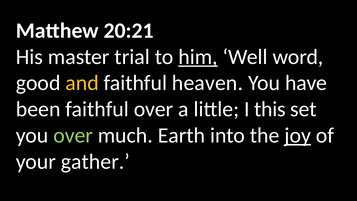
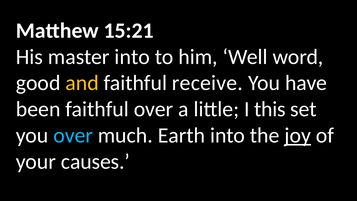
20:21: 20:21 -> 15:21
master trial: trial -> into
him underline: present -> none
heaven: heaven -> receive
over at (73, 135) colour: light green -> light blue
gather: gather -> causes
